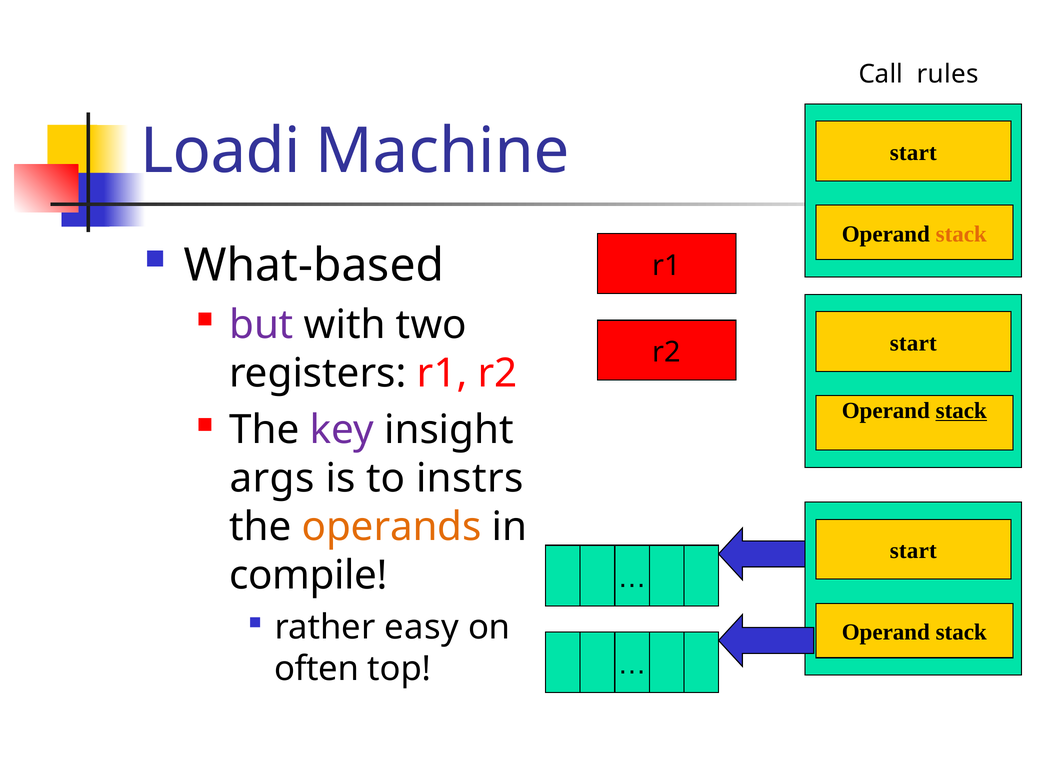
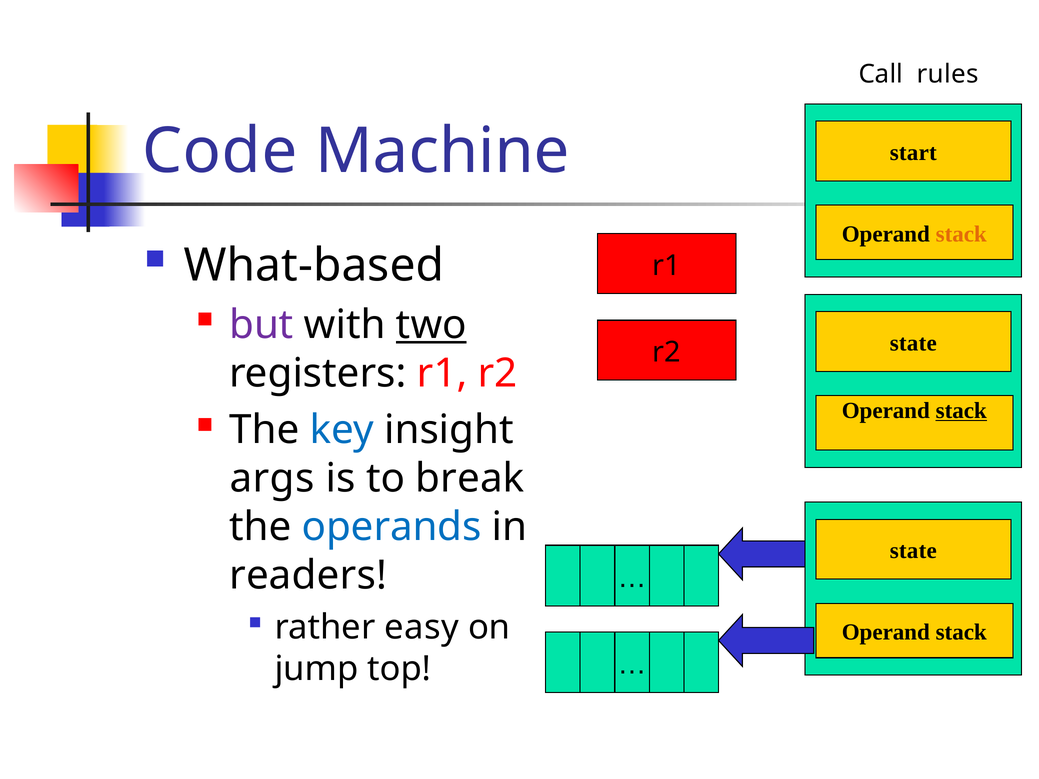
Loadi: Loadi -> Code
two underline: none -> present
start at (913, 343): start -> state
key colour: purple -> blue
instrs: instrs -> break
operands colour: orange -> blue
start at (913, 551): start -> state
compile: compile -> readers
often: often -> jump
